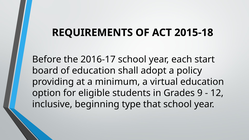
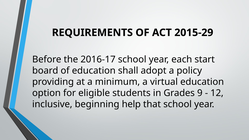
2015-18: 2015-18 -> 2015-29
type: type -> help
